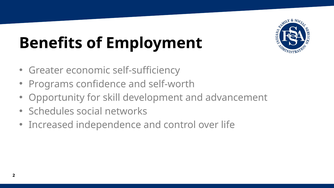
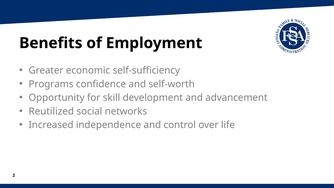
Schedules: Schedules -> Reutilized
